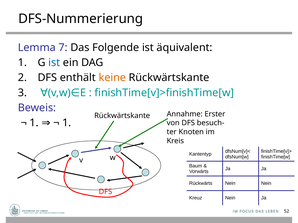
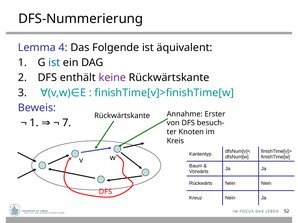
7: 7 -> 4
keine colour: orange -> purple
1 at (67, 123): 1 -> 7
